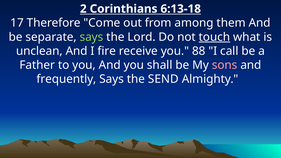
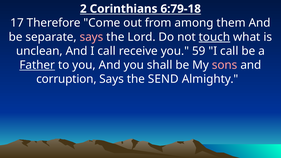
6:13-18: 6:13-18 -> 6:79-18
says at (91, 37) colour: light green -> pink
And I fire: fire -> call
88: 88 -> 59
Father underline: none -> present
frequently: frequently -> corruption
